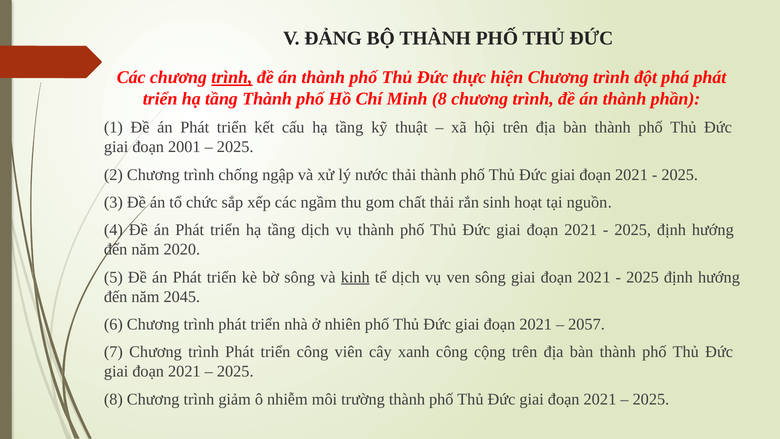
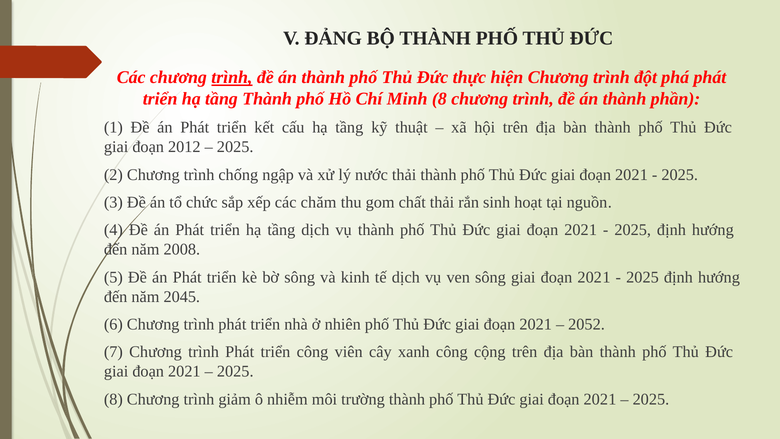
2001: 2001 -> 2012
ngầm: ngầm -> chăm
2020: 2020 -> 2008
kinh underline: present -> none
2057: 2057 -> 2052
